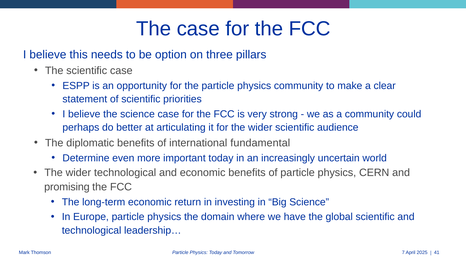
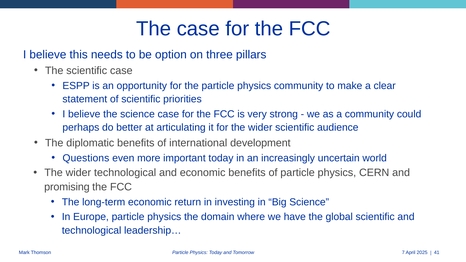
fundamental: fundamental -> development
Determine: Determine -> Questions
